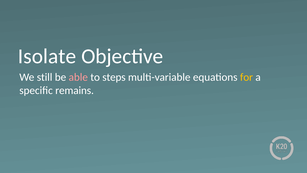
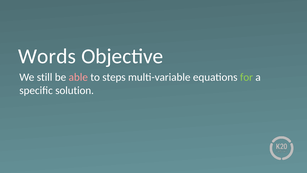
Isolate: Isolate -> Words
for colour: yellow -> light green
remains: remains -> solution
